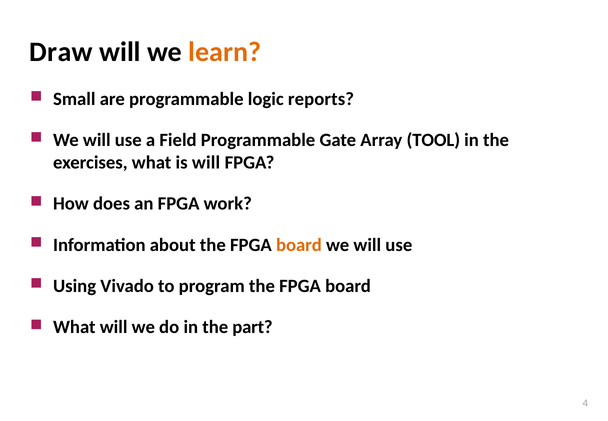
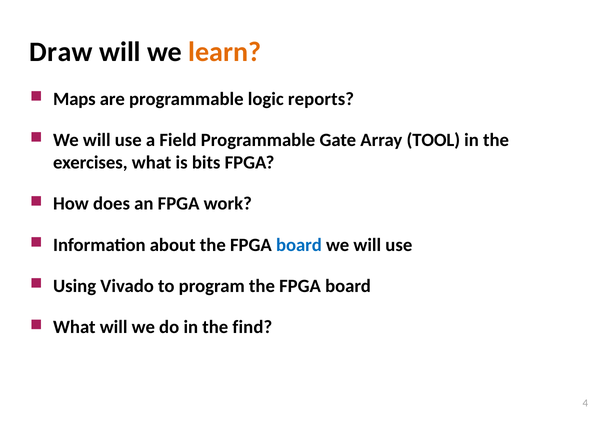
Small: Small -> Maps
is will: will -> bits
board at (299, 245) colour: orange -> blue
part: part -> find
